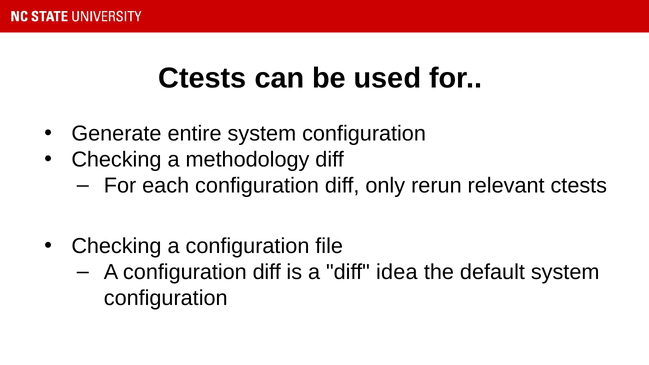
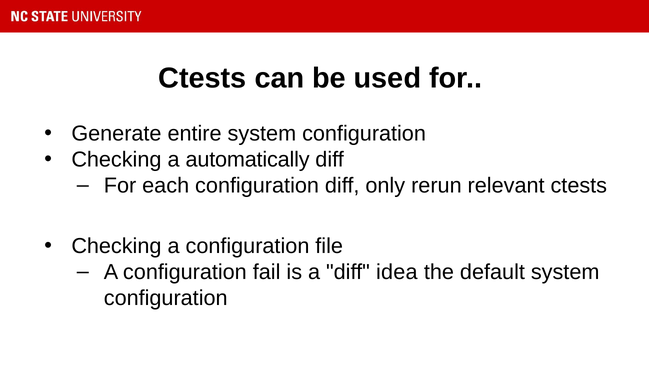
methodology: methodology -> automatically
A configuration diff: diff -> fail
